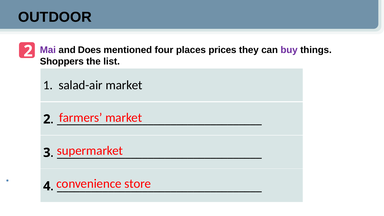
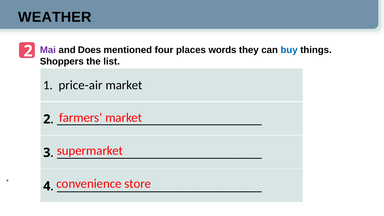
OUTDOOR: OUTDOOR -> WEATHER
prices: prices -> words
buy colour: purple -> blue
salad-air: salad-air -> price-air
